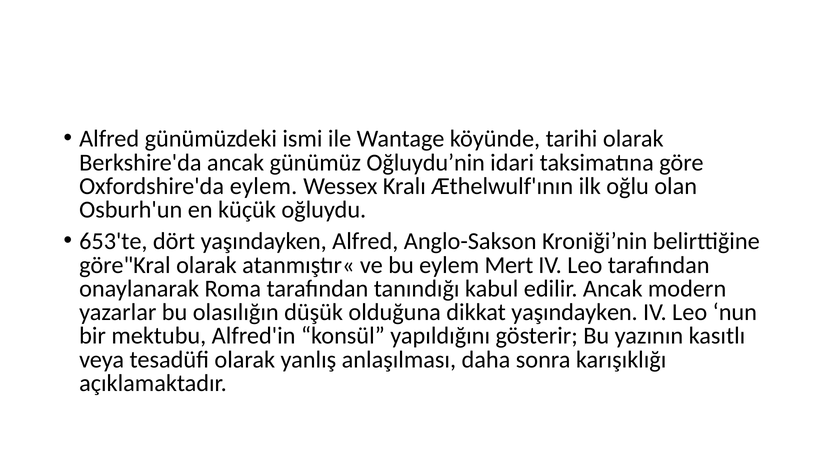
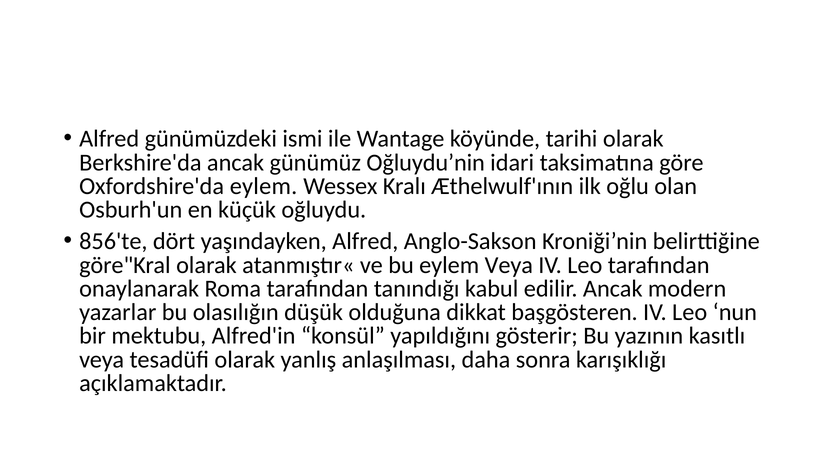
653'te: 653'te -> 856'te
eylem Mert: Mert -> Veya
dikkat yaşındayken: yaşındayken -> başgösteren
